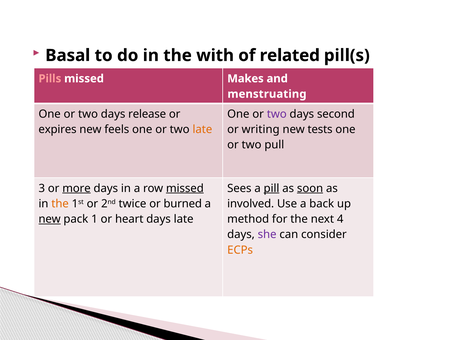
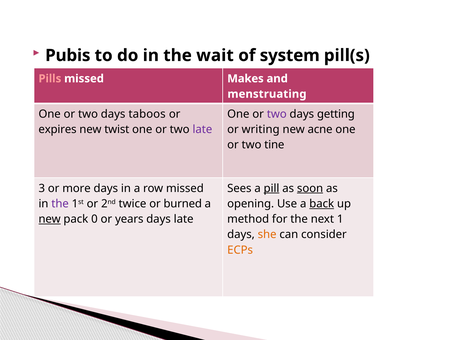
Basal: Basal -> Pubis
with: with -> wait
related: related -> system
release: release -> taboos
second: second -> getting
feels: feels -> twist
late at (202, 129) colour: orange -> purple
tests: tests -> acne
pull: pull -> tine
more underline: present -> none
missed at (185, 188) underline: present -> none
the at (60, 204) colour: orange -> purple
involved: involved -> opening
back underline: none -> present
1: 1 -> 0
heart: heart -> years
4: 4 -> 1
she colour: purple -> orange
